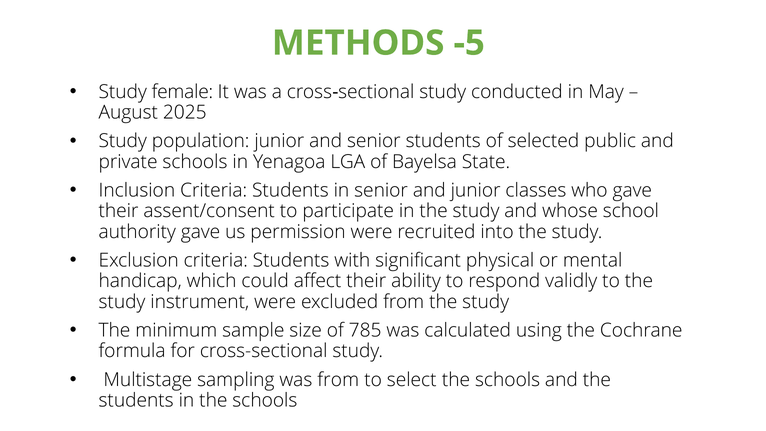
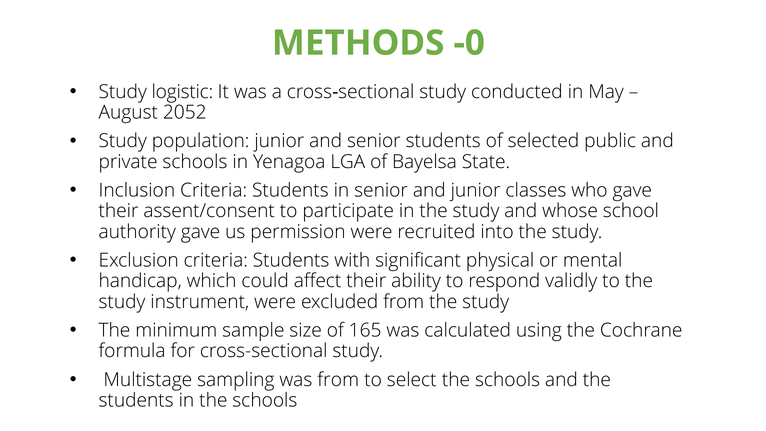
-5: -5 -> -0
female: female -> logistic
2025: 2025 -> 2052
785: 785 -> 165
